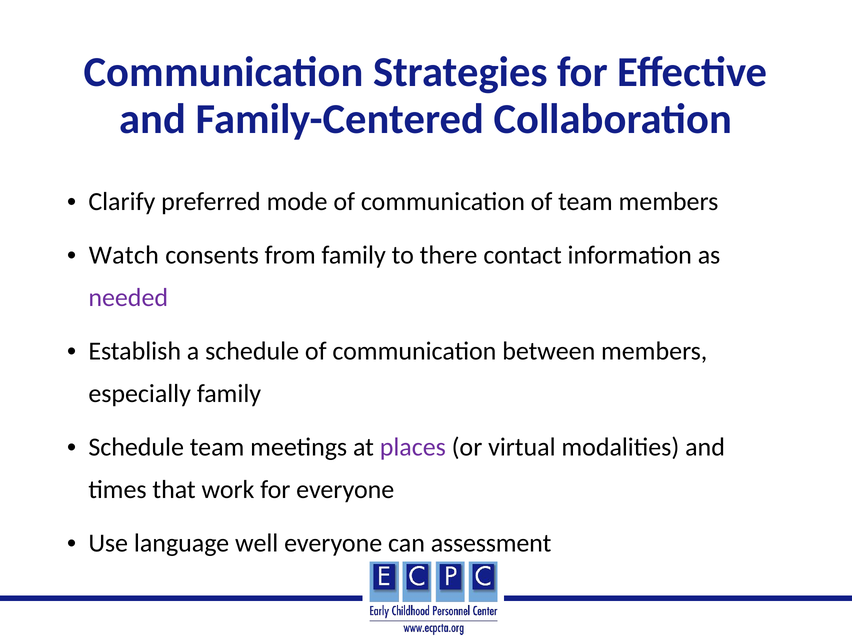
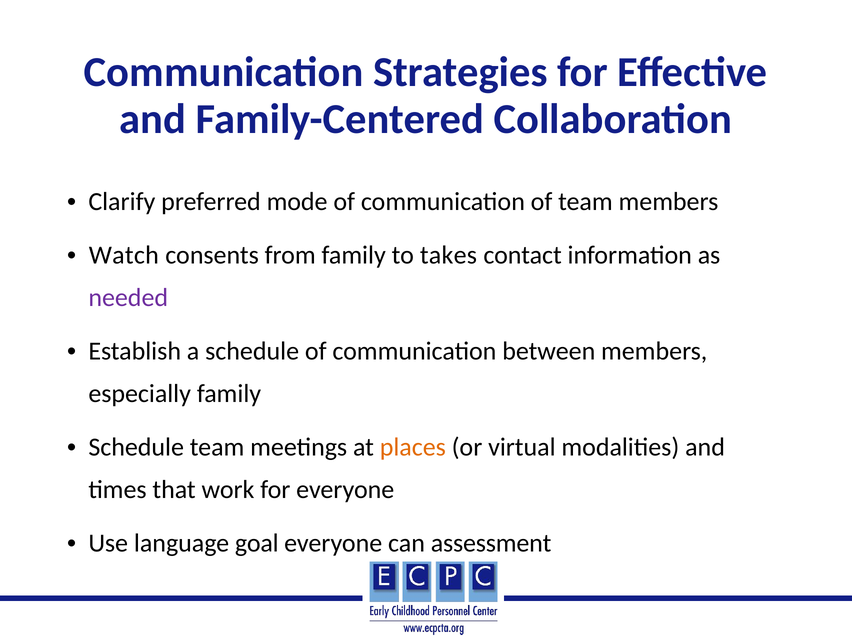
there: there -> takes
places colour: purple -> orange
well: well -> goal
